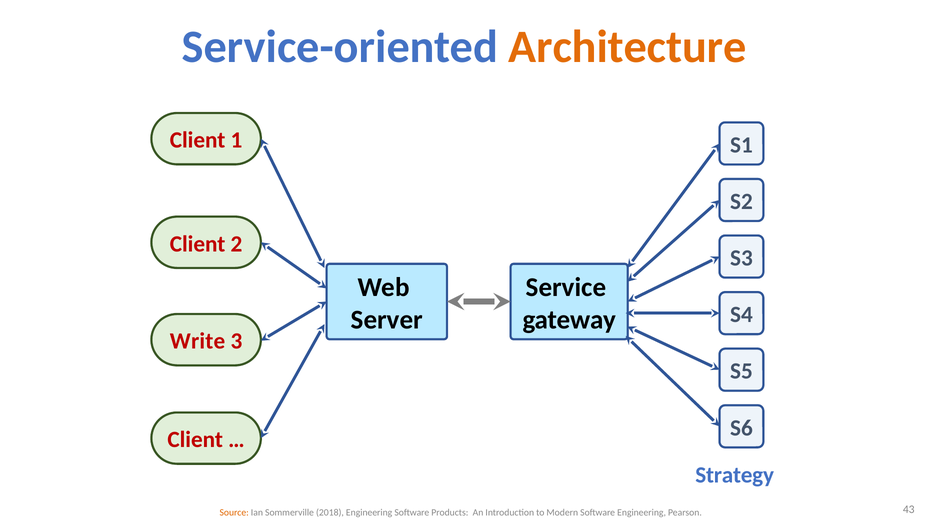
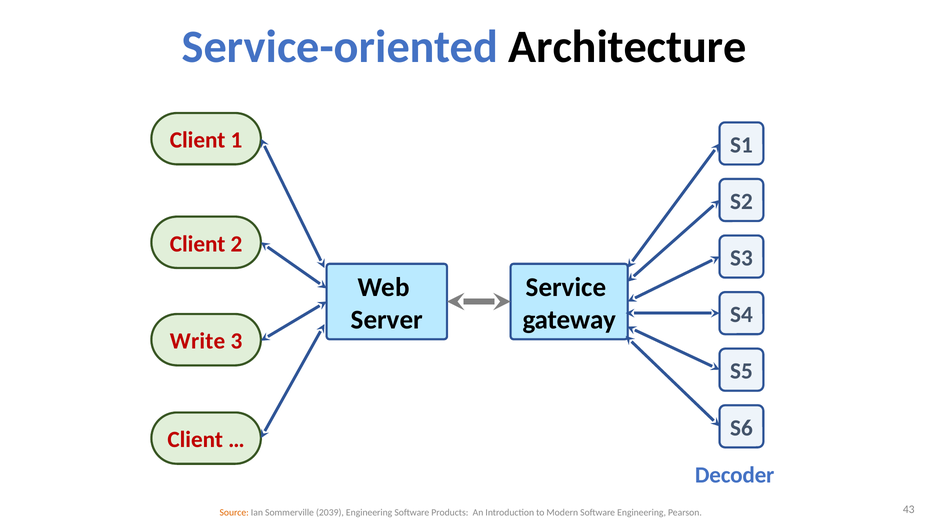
Architecture colour: orange -> black
Strategy: Strategy -> Decoder
2018: 2018 -> 2039
